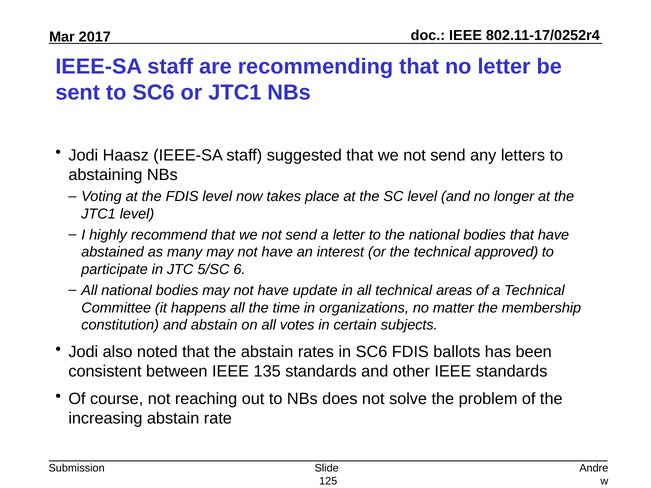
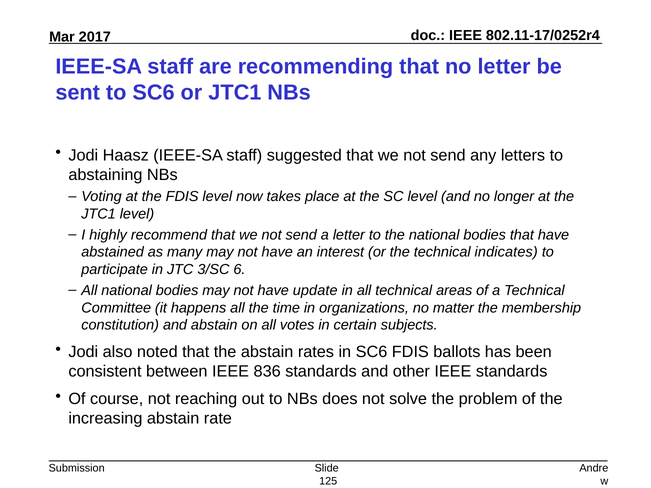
approved: approved -> indicates
5/SC: 5/SC -> 3/SC
135: 135 -> 836
